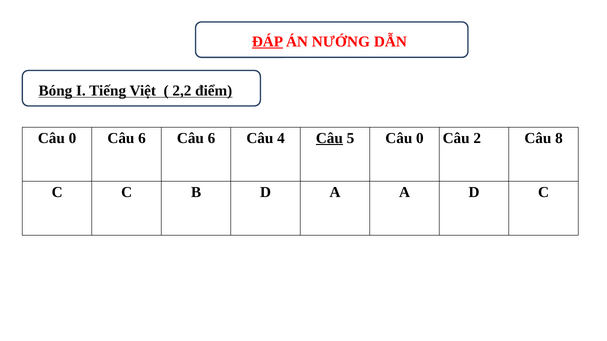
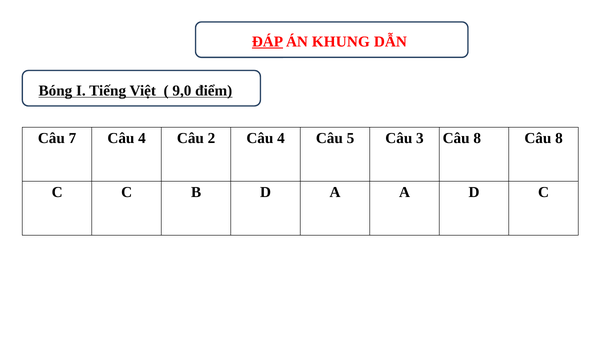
NƯỚNG: NƯỚNG -> KHUNG
2,2: 2,2 -> 9,0
0 at (72, 138): 0 -> 7
6 at (142, 138): 6 -> 4
6 at (211, 138): 6 -> 2
Câu at (329, 138) underline: present -> none
5 Câu 0: 0 -> 3
2 at (477, 138): 2 -> 8
